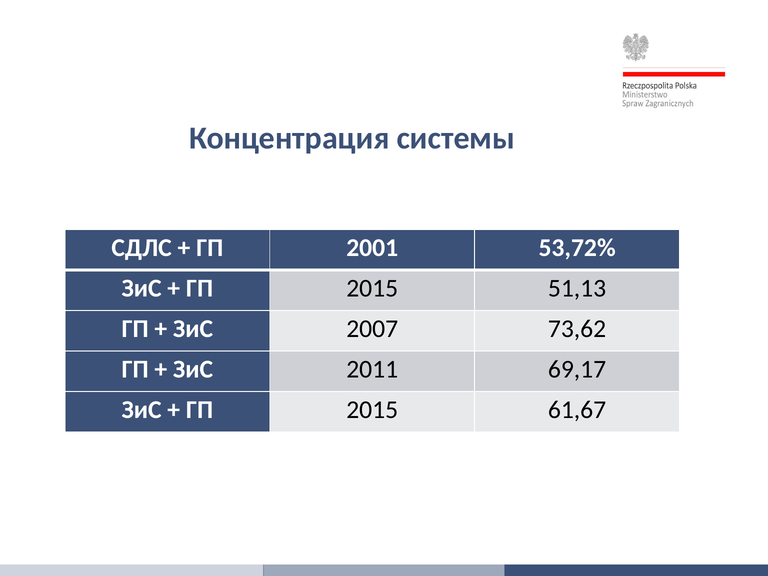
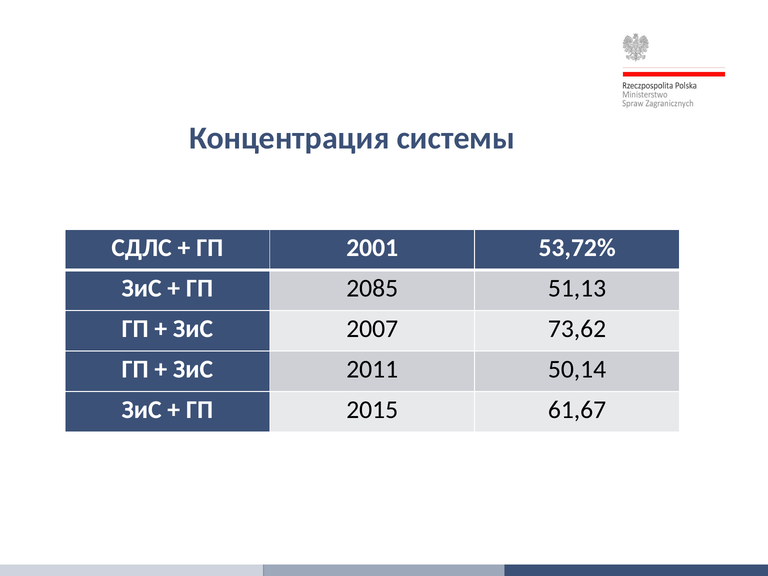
2015 at (372, 288): 2015 -> 2085
69,17: 69,17 -> 50,14
